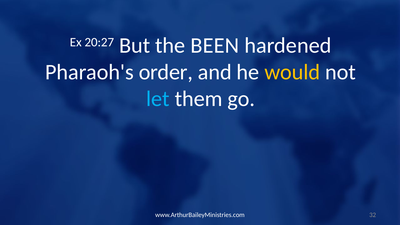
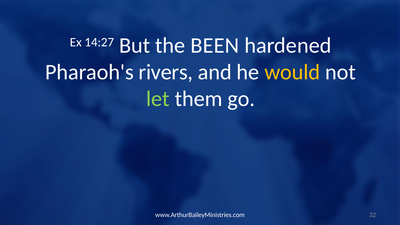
20:27: 20:27 -> 14:27
order: order -> rivers
let colour: light blue -> light green
